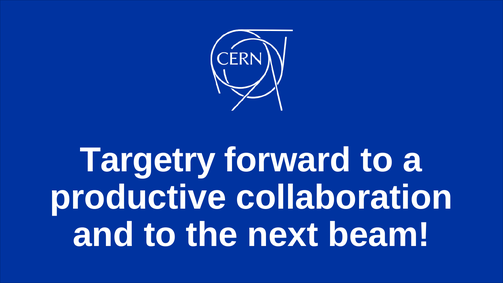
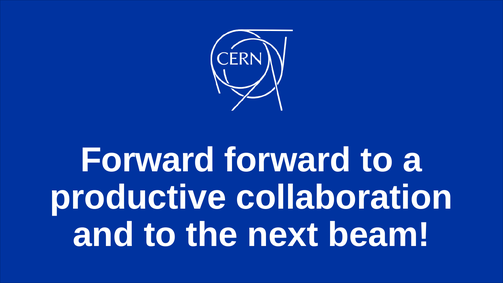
Targetry at (148, 160): Targetry -> Forward
